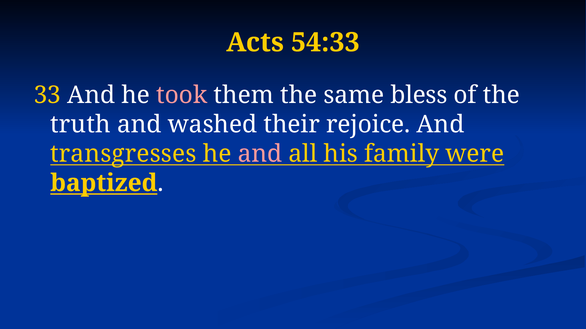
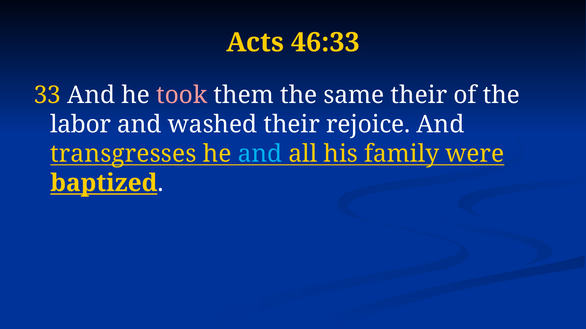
54:33: 54:33 -> 46:33
same bless: bless -> their
truth: truth -> labor
and at (260, 154) colour: pink -> light blue
